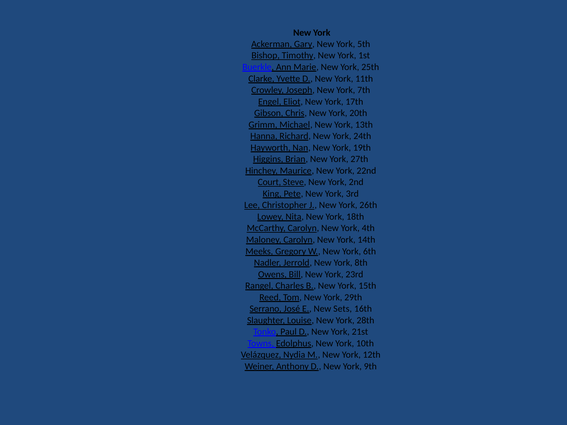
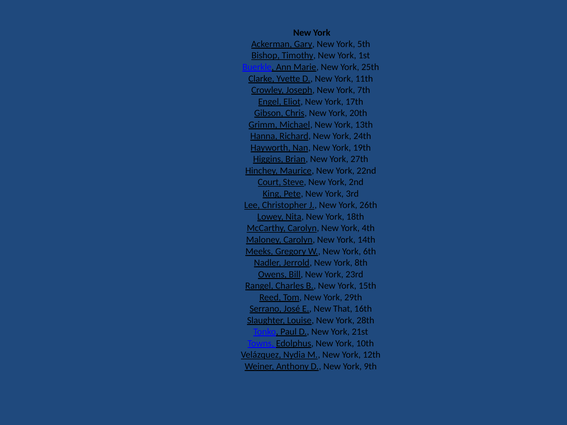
Sets: Sets -> That
